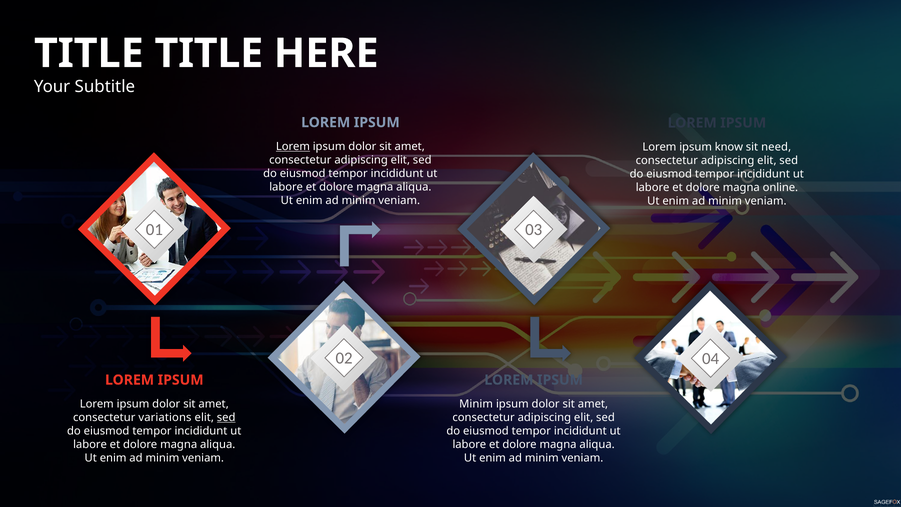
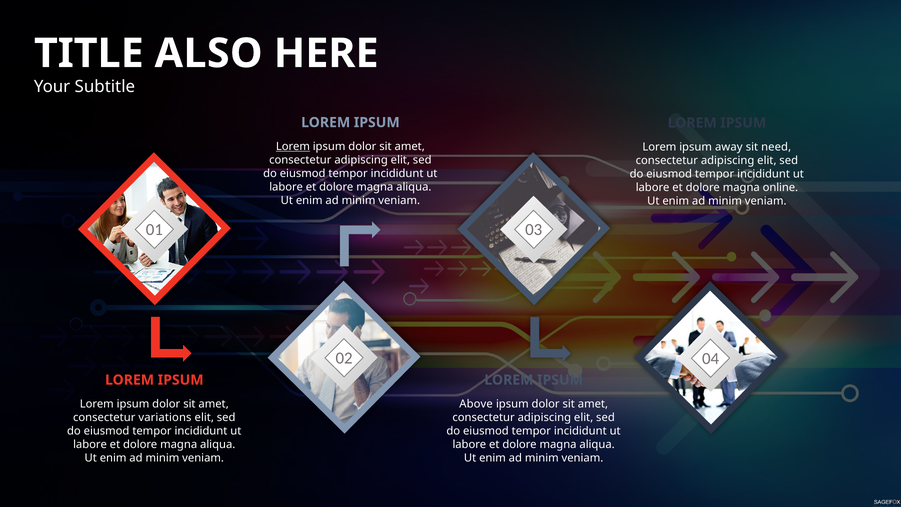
TITLE at (209, 53): TITLE -> ALSO
know: know -> away
Minim at (476, 404): Minim -> Above
sed at (226, 417) underline: present -> none
